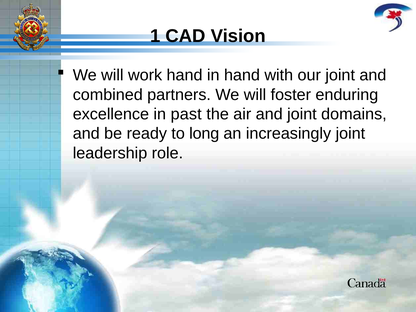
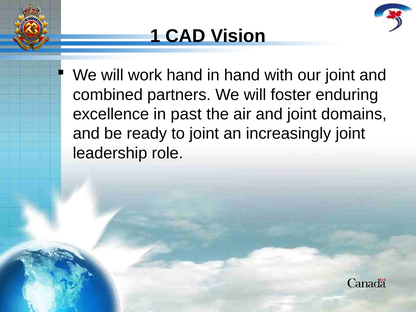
to long: long -> joint
